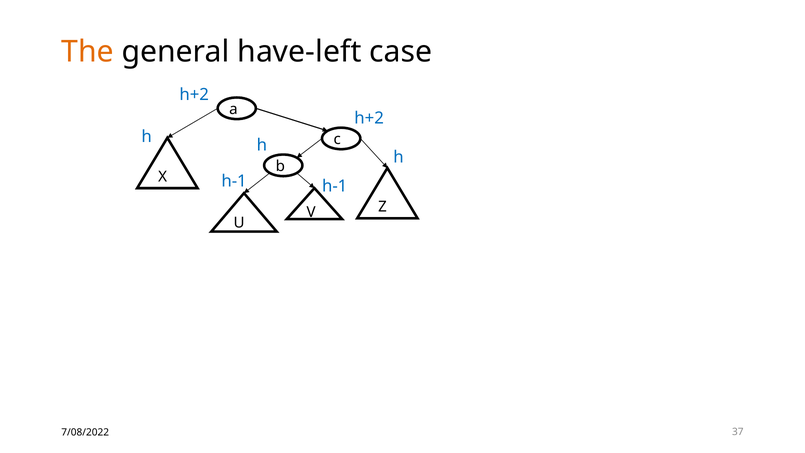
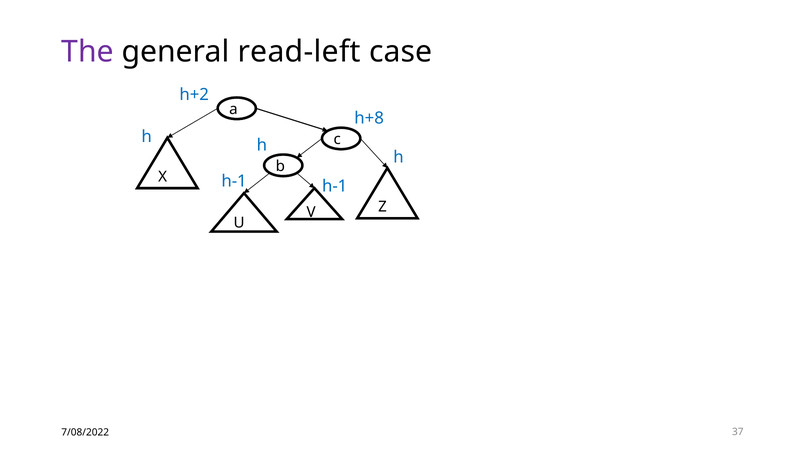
The colour: orange -> purple
have-left: have-left -> read-left
h+2 at (369, 118): h+2 -> h+8
